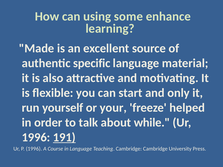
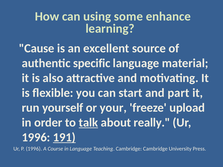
Made: Made -> Cause
only: only -> part
helped: helped -> upload
talk underline: none -> present
while: while -> really
